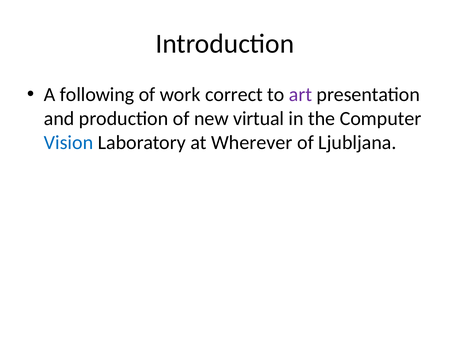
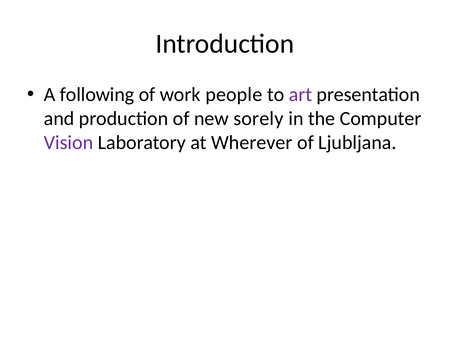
correct: correct -> people
virtual: virtual -> sorely
Vision colour: blue -> purple
